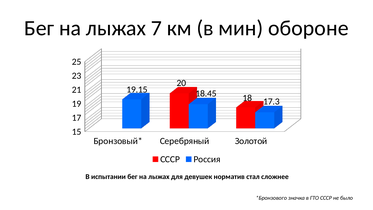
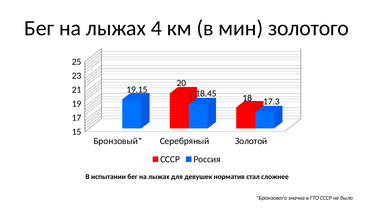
7: 7 -> 4
обороне: обороне -> золотого
